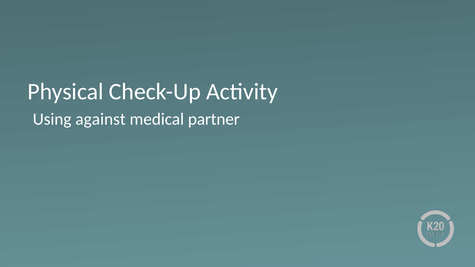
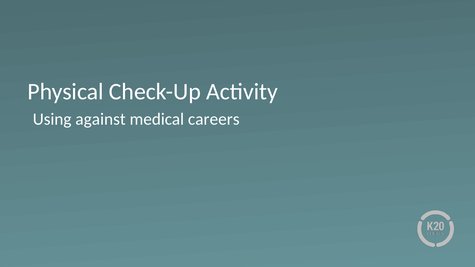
partner: partner -> careers
